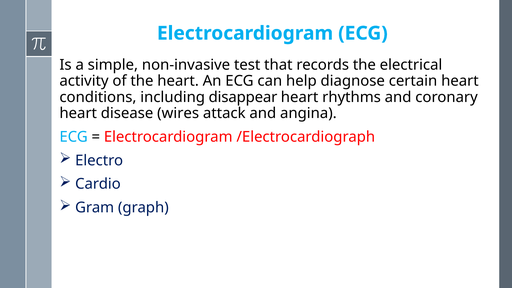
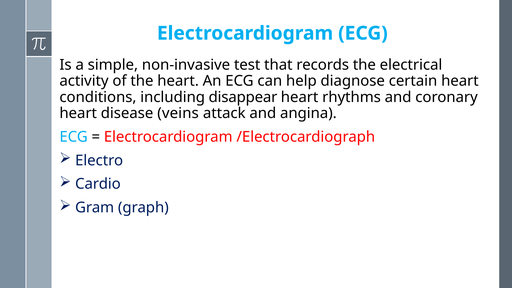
wires: wires -> veins
